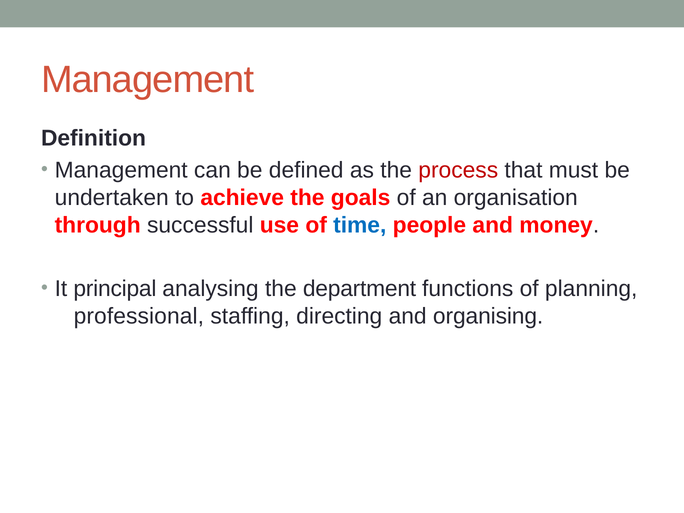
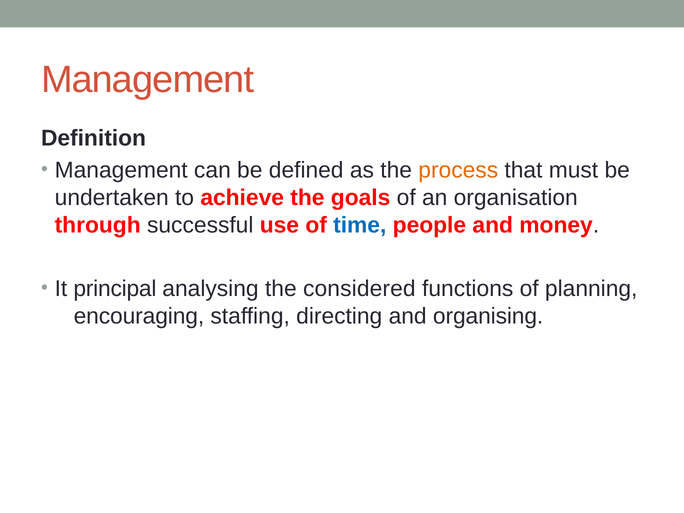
process colour: red -> orange
department: department -> considered
professional: professional -> encouraging
